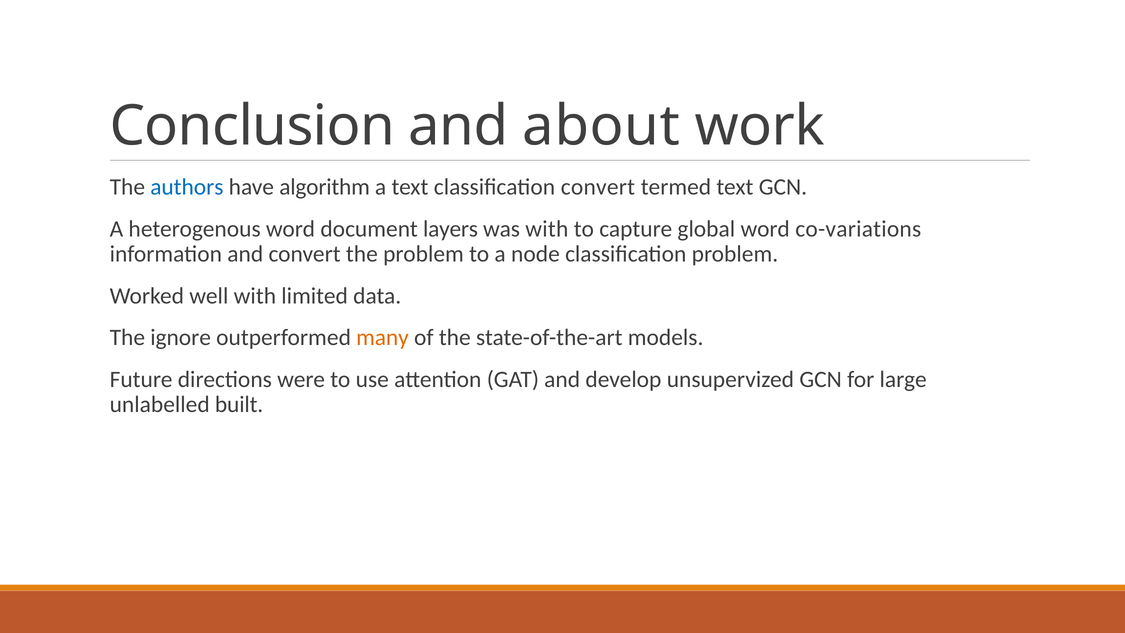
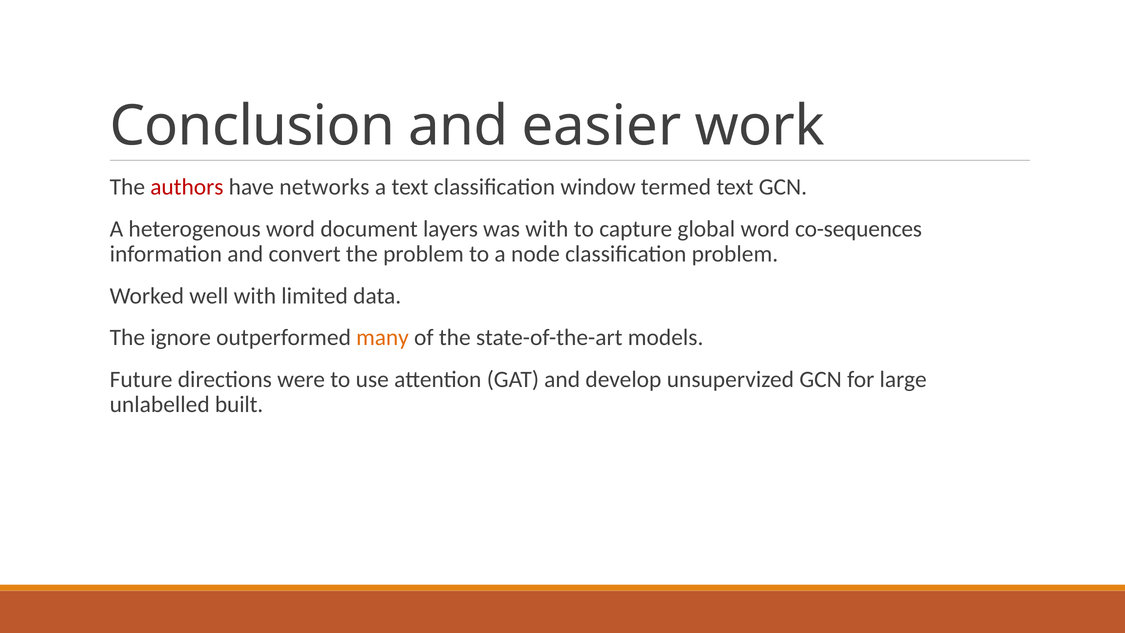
about: about -> easier
authors colour: blue -> red
algorithm: algorithm -> networks
classification convert: convert -> window
co-variations: co-variations -> co-sequences
